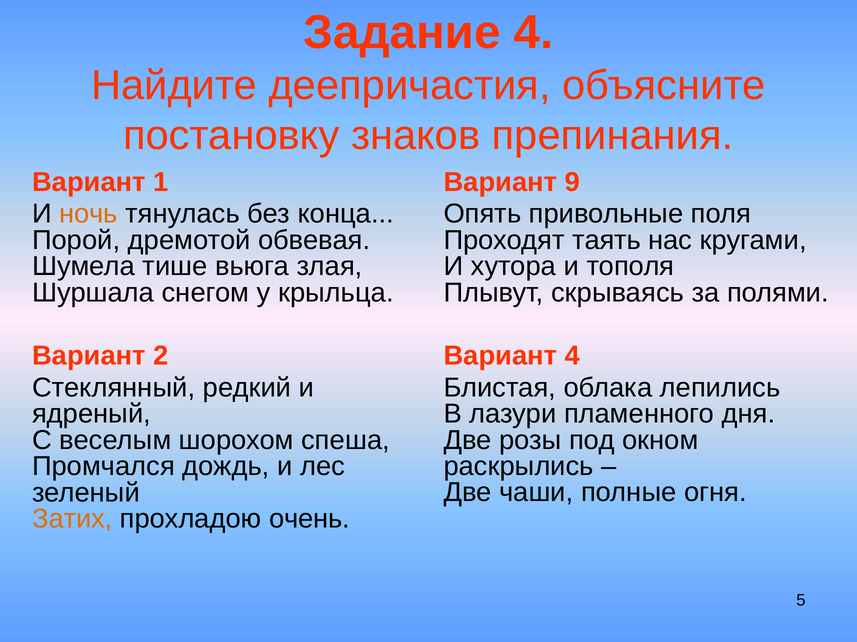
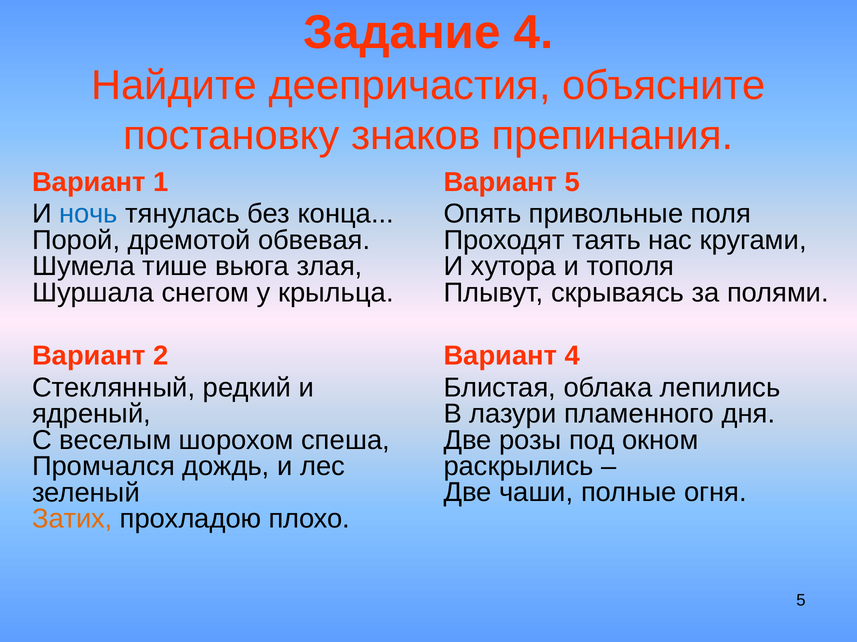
Вариант 9: 9 -> 5
ночь colour: orange -> blue
очень: очень -> плохо
